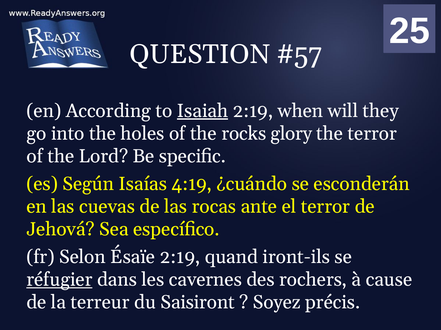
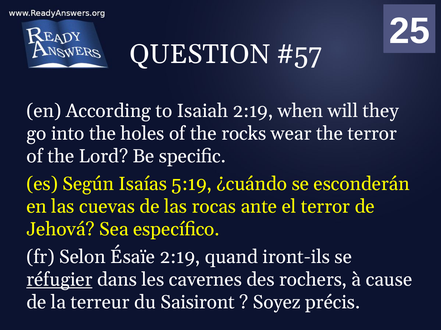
Isaiah underline: present -> none
glory: glory -> wear
4:19: 4:19 -> 5:19
